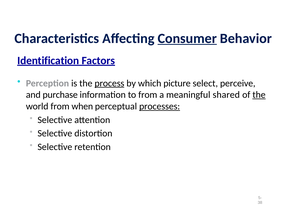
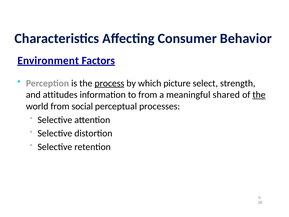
Consumer underline: present -> none
Identification: Identification -> Environment
perceive: perceive -> strength
purchase: purchase -> attitudes
when: when -> social
processes underline: present -> none
